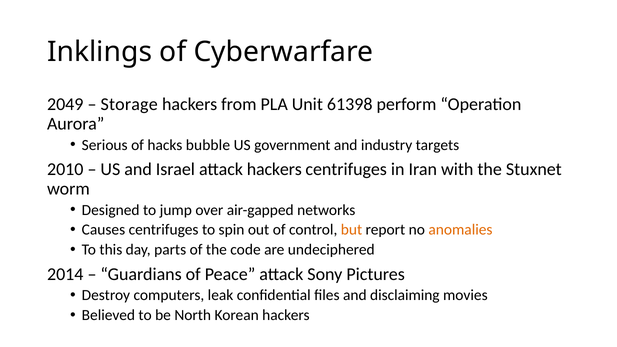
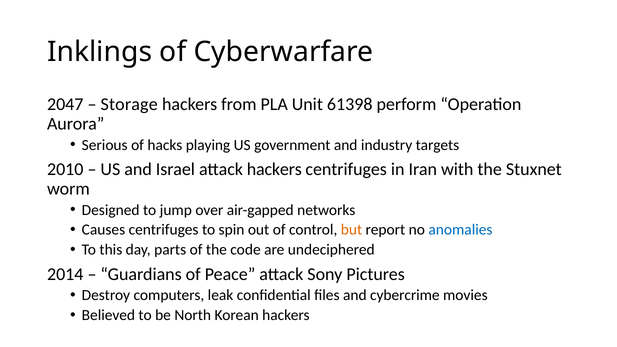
2049: 2049 -> 2047
bubble: bubble -> playing
anomalies colour: orange -> blue
disclaiming: disclaiming -> cybercrime
